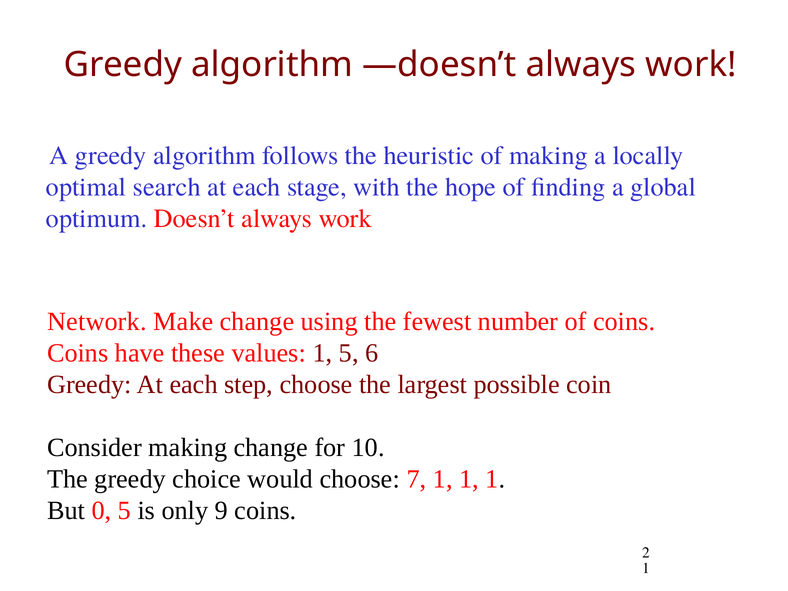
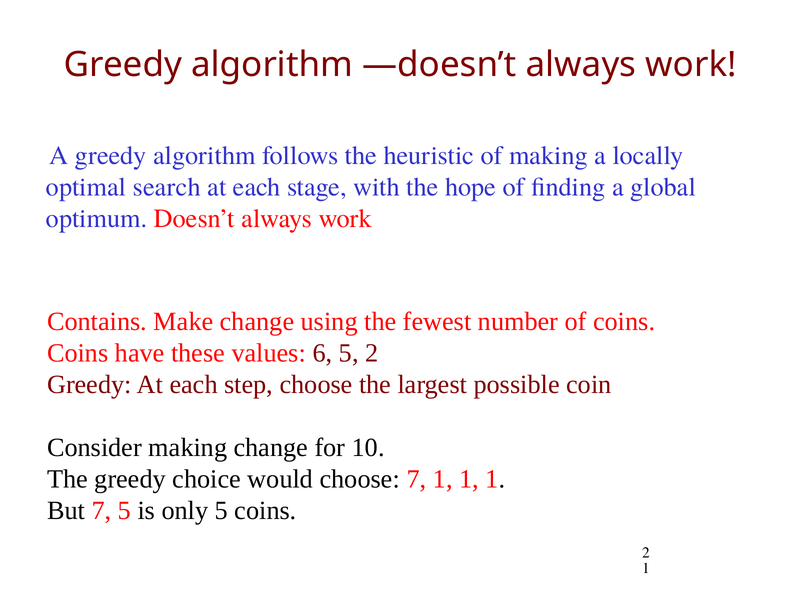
Network: Network -> Contains
values 1: 1 -> 6
5 6: 6 -> 2
But 0: 0 -> 7
only 9: 9 -> 5
